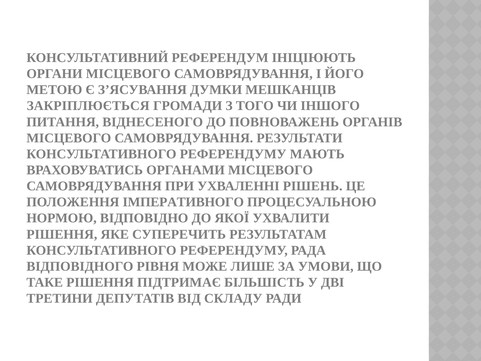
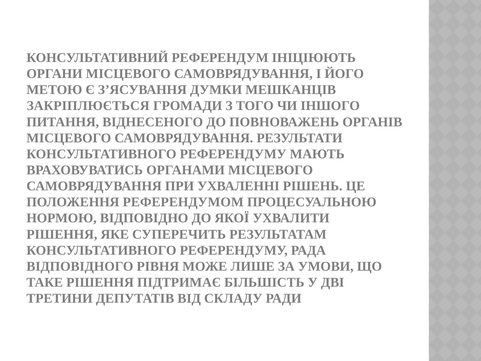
ІМПЕРАТИВНОГО: ІМПЕРАТИВНОГО -> РЕФЕРЕНДУМОМ
